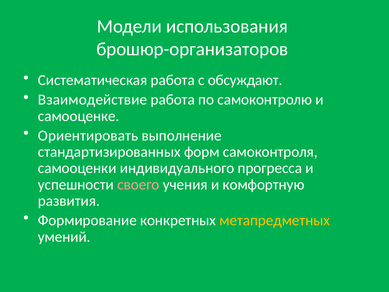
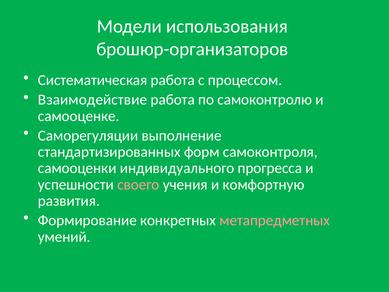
обсуждают: обсуждают -> процессом
Ориентировать: Ориентировать -> Саморегуляции
метапредметных colour: yellow -> pink
